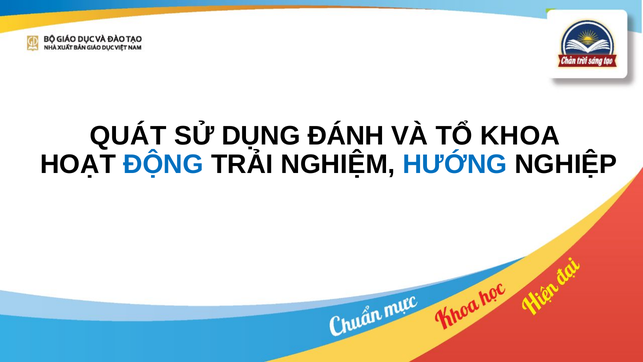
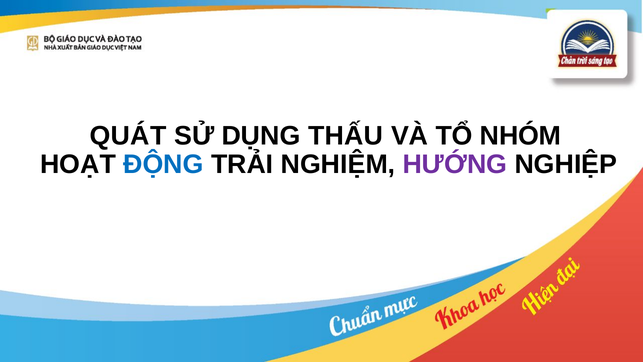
ĐÁNH: ĐÁNH -> THẤU
KHOA: KHOA -> NHÓM
HƯỚNG colour: blue -> purple
